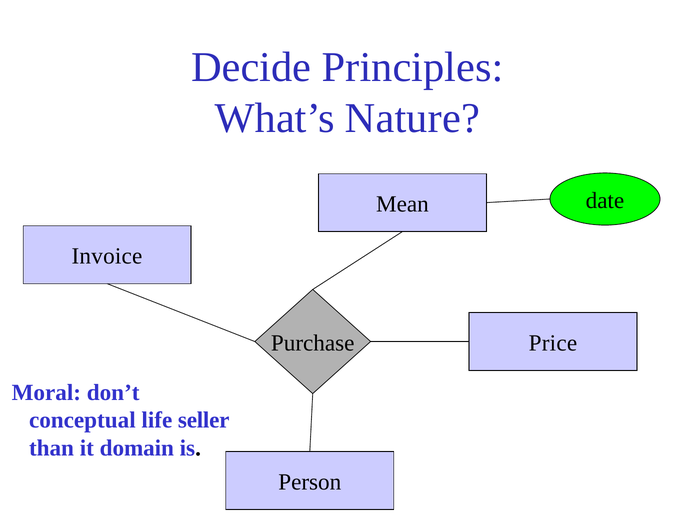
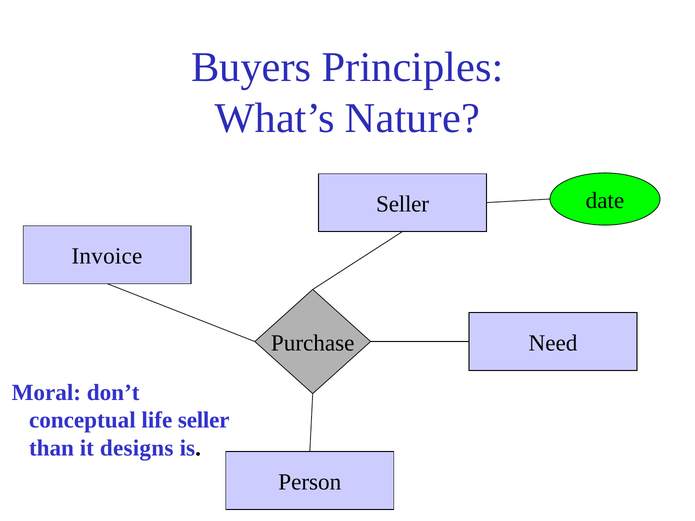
Decide: Decide -> Buyers
Mean at (402, 204): Mean -> Seller
Price: Price -> Need
domain: domain -> designs
